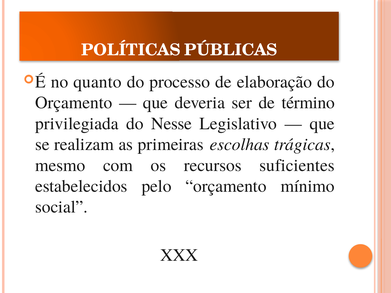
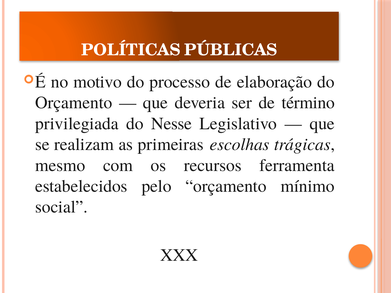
quanto: quanto -> motivo
suficientes: suficientes -> ferramenta
